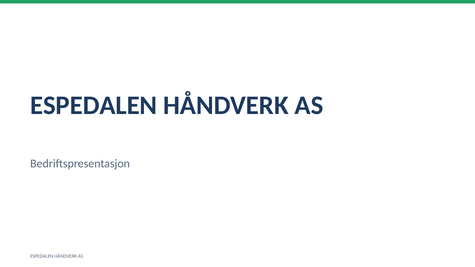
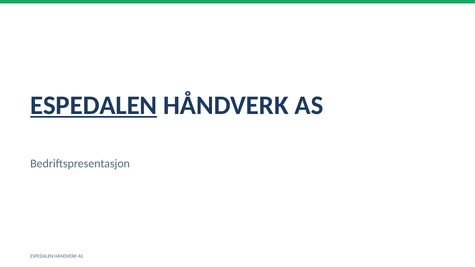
ESPEDALEN at (94, 105) underline: none -> present
